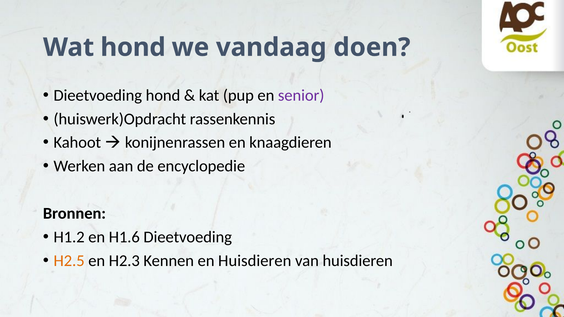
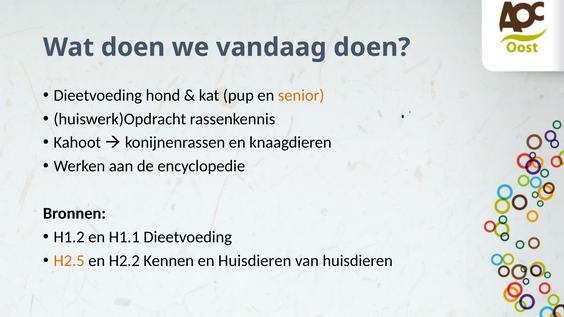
Wat hond: hond -> doen
senior colour: purple -> orange
H1.6: H1.6 -> H1.1
H2.3: H2.3 -> H2.2
